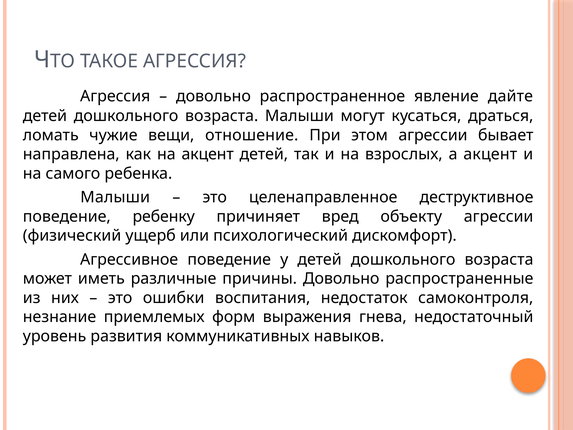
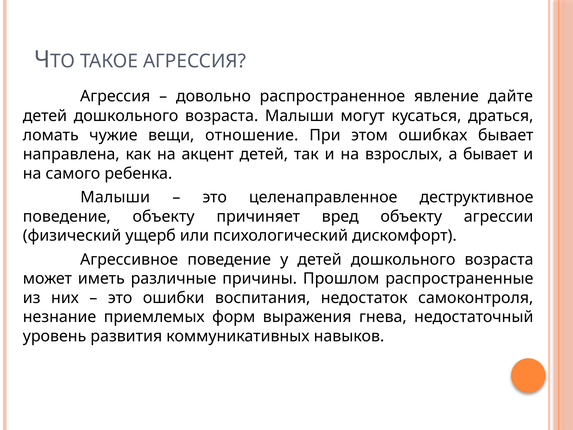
этом агрессии: агрессии -> ошибках
а акцент: акцент -> бывает
поведение ребенку: ребенку -> объекту
причины Довольно: Довольно -> Прошлом
